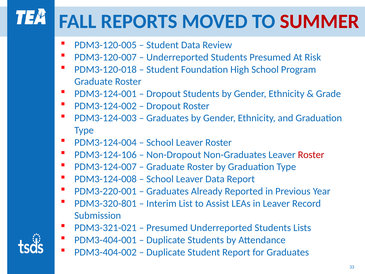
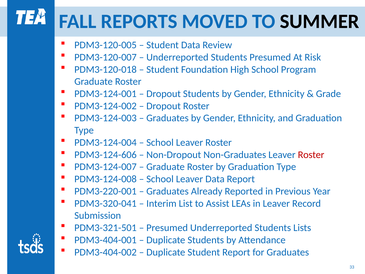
SUMMER colour: red -> black
PDM3-124-106: PDM3-124-106 -> PDM3-124-606
PDM3-320-801: PDM3-320-801 -> PDM3-320-041
PDM3-321-021: PDM3-321-021 -> PDM3-321-501
